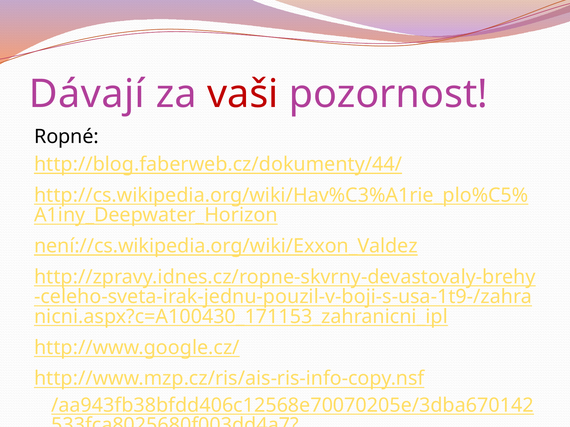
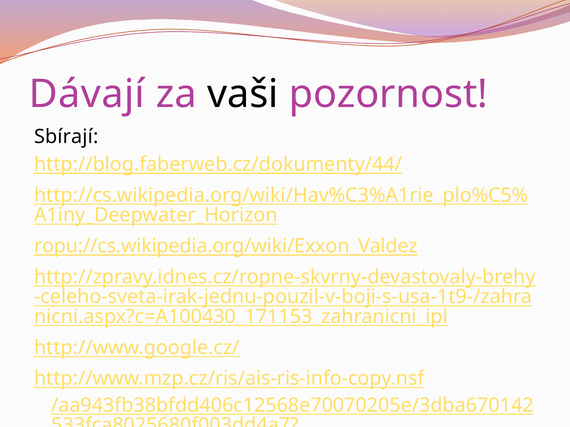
vaši colour: red -> black
Ropné: Ropné -> Sbírají
není://cs.wikipedia.org/wiki/Exxon_Valdez: není://cs.wikipedia.org/wiki/Exxon_Valdez -> ropu://cs.wikipedia.org/wiki/Exxon_Valdez
